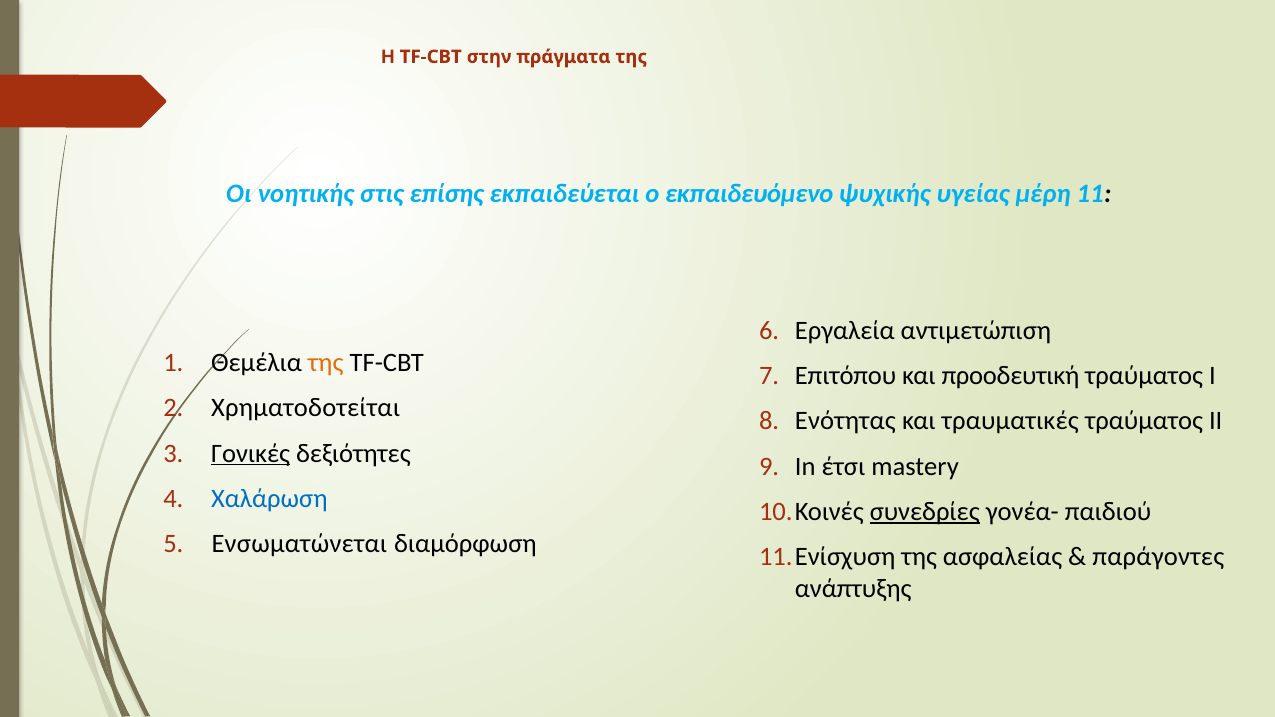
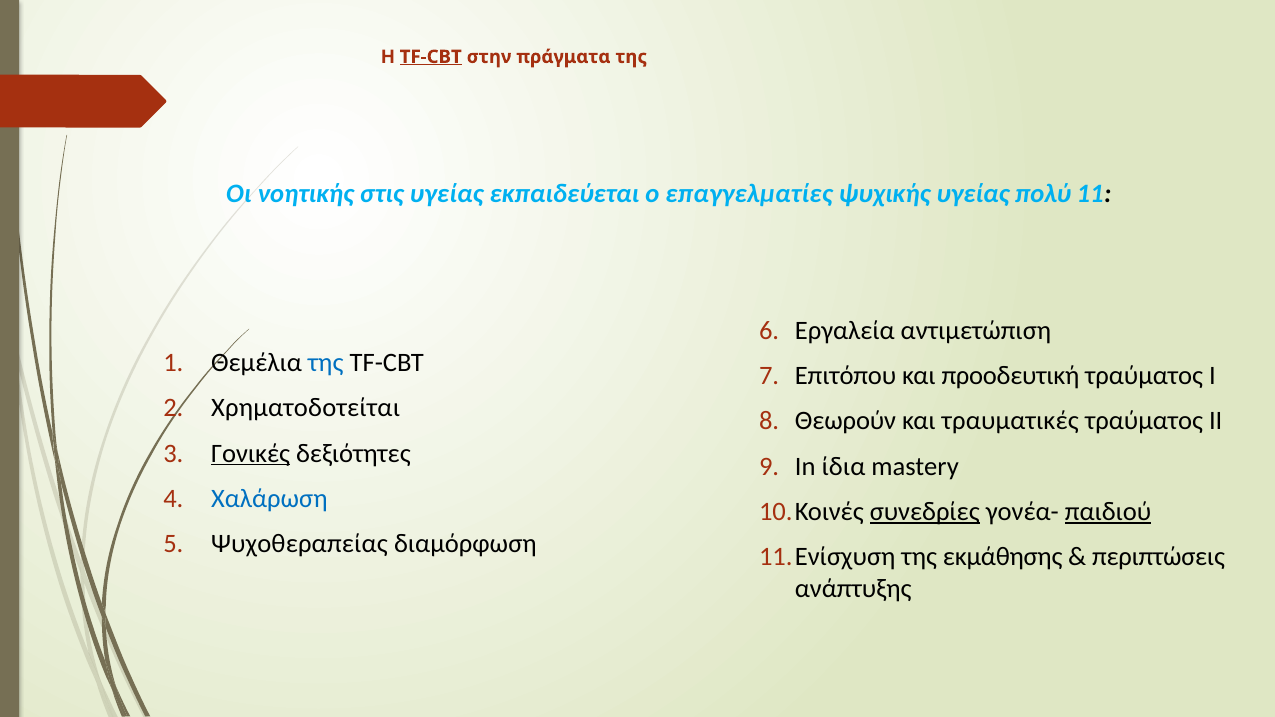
TF-CBT at (431, 57) underline: none -> present
στις επίσης: επίσης -> υγείας
εκπαιδευόμενο: εκπαιδευόμενο -> επαγγελματίες
μέρη: μέρη -> πολύ
της at (326, 363) colour: orange -> blue
Ενότητας: Ενότητας -> Θεωρούν
έτσι: έτσι -> ίδια
παιδιού underline: none -> present
Ενσωματώνεται: Ενσωματώνεται -> Ψυχοθεραπείας
ασφαλείας: ασφαλείας -> εκμάθησης
παράγοντες: παράγοντες -> περιπτώσεις
